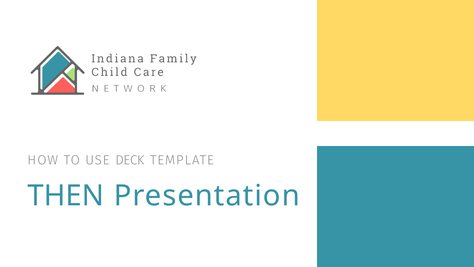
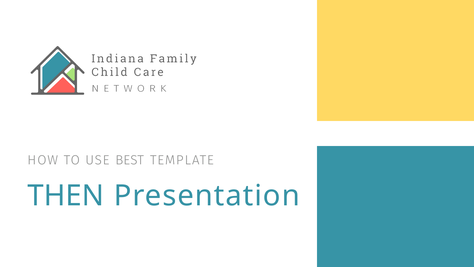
DECK: DECK -> BEST
